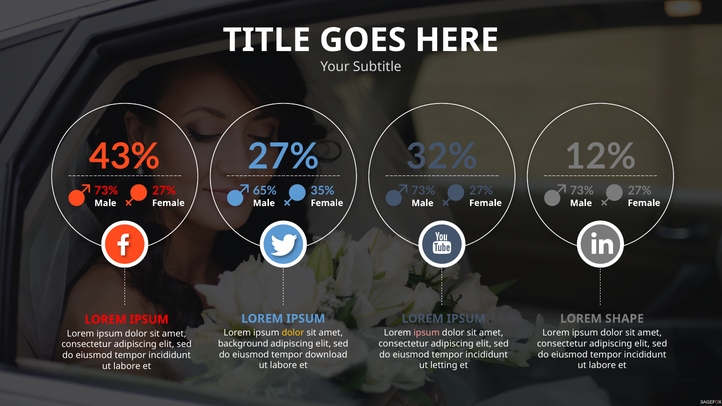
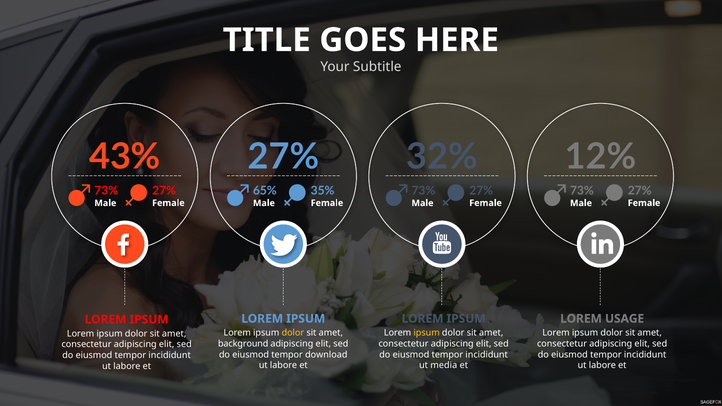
SHAPE: SHAPE -> USAGE
ipsum at (427, 333) colour: pink -> yellow
letting: letting -> media
